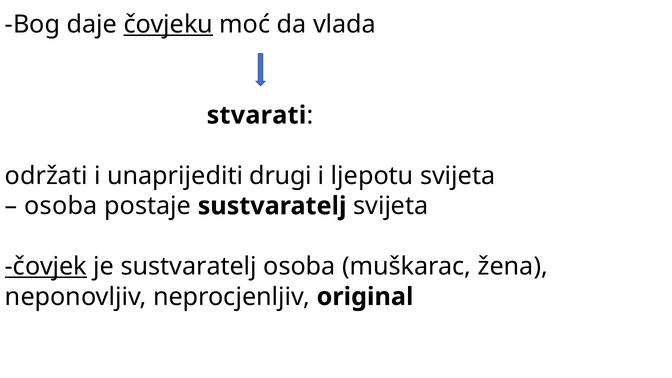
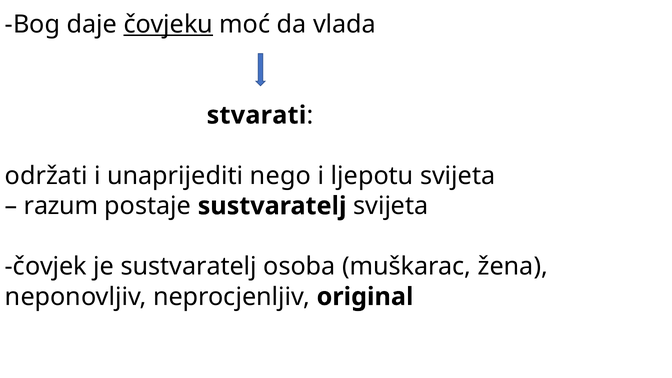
drugi: drugi -> nego
osoba at (61, 206): osoba -> razum
čovjek underline: present -> none
